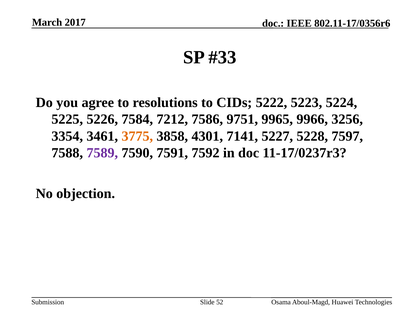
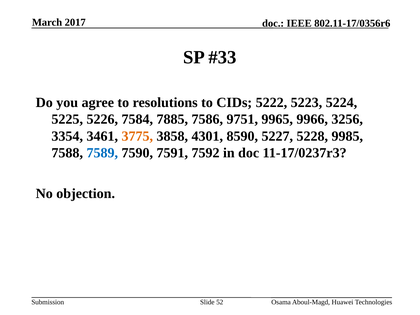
7212: 7212 -> 7885
7141: 7141 -> 8590
7597: 7597 -> 9985
7589 colour: purple -> blue
